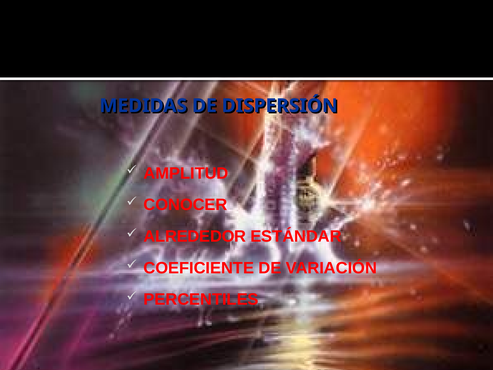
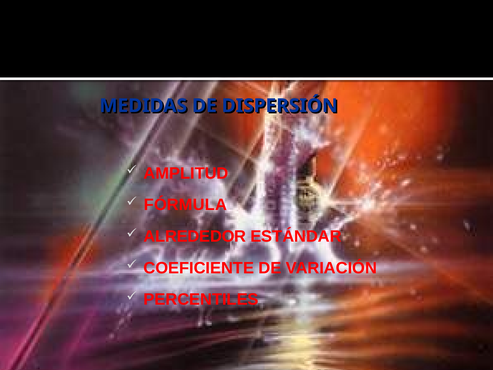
CONOCER: CONOCER -> FÓRMULA
